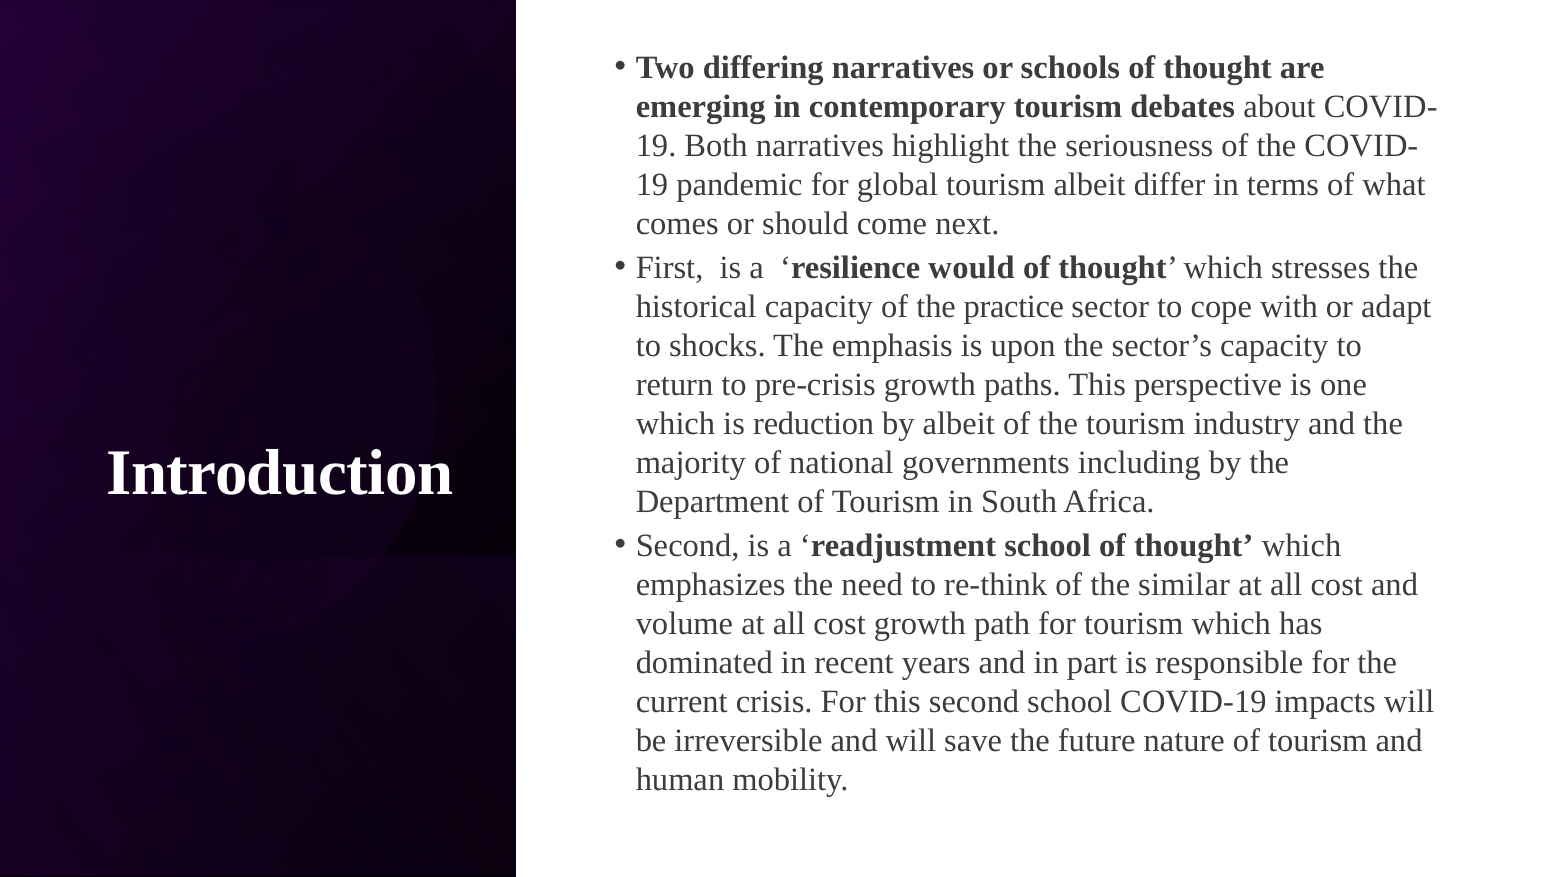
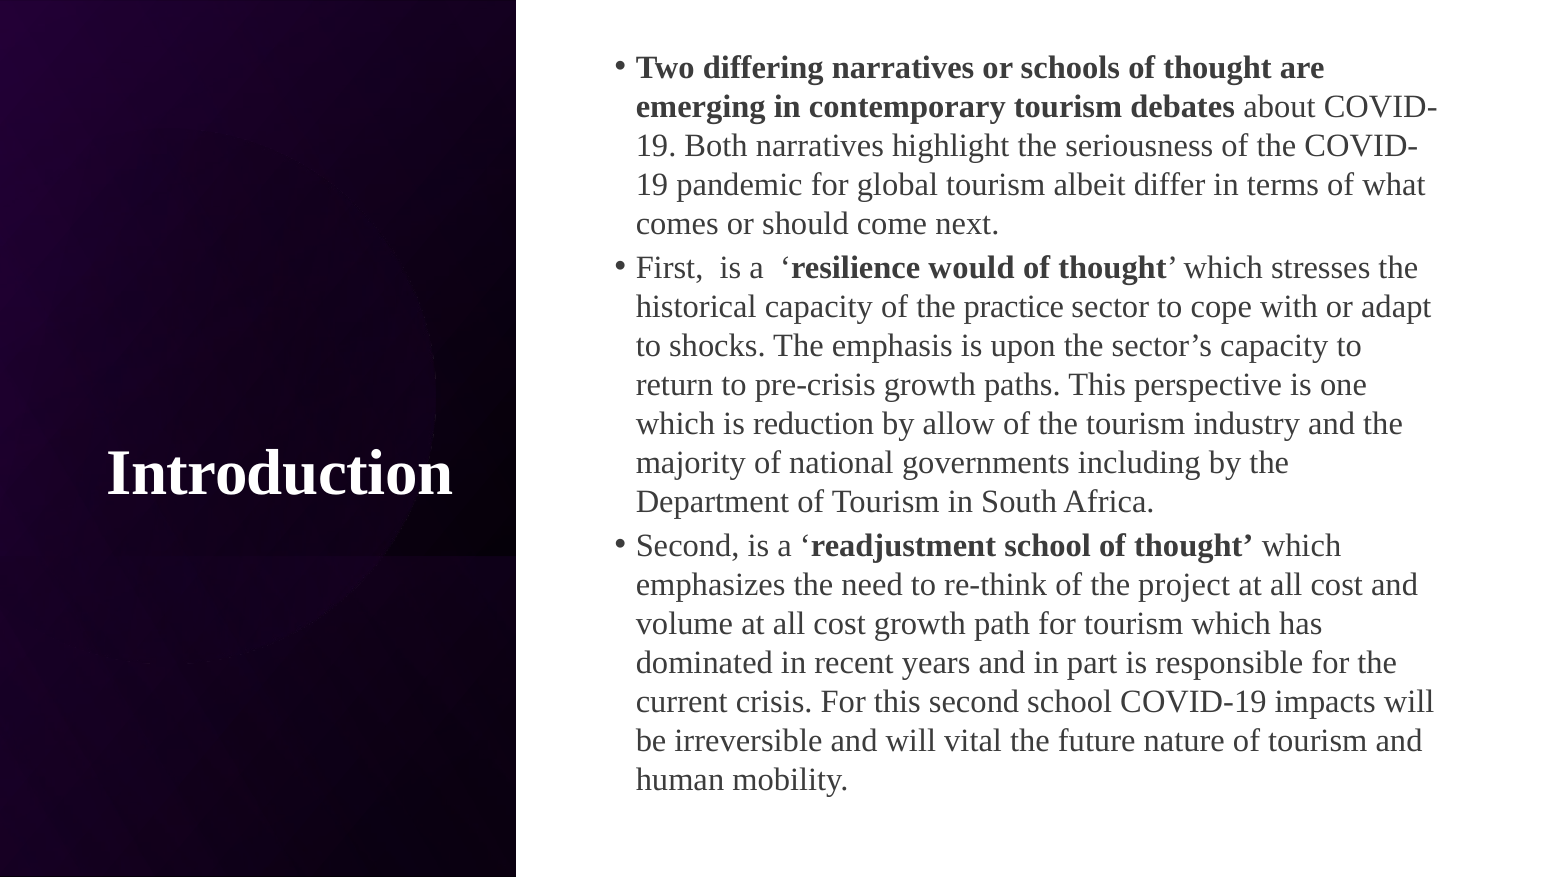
by albeit: albeit -> allow
similar: similar -> project
save: save -> vital
